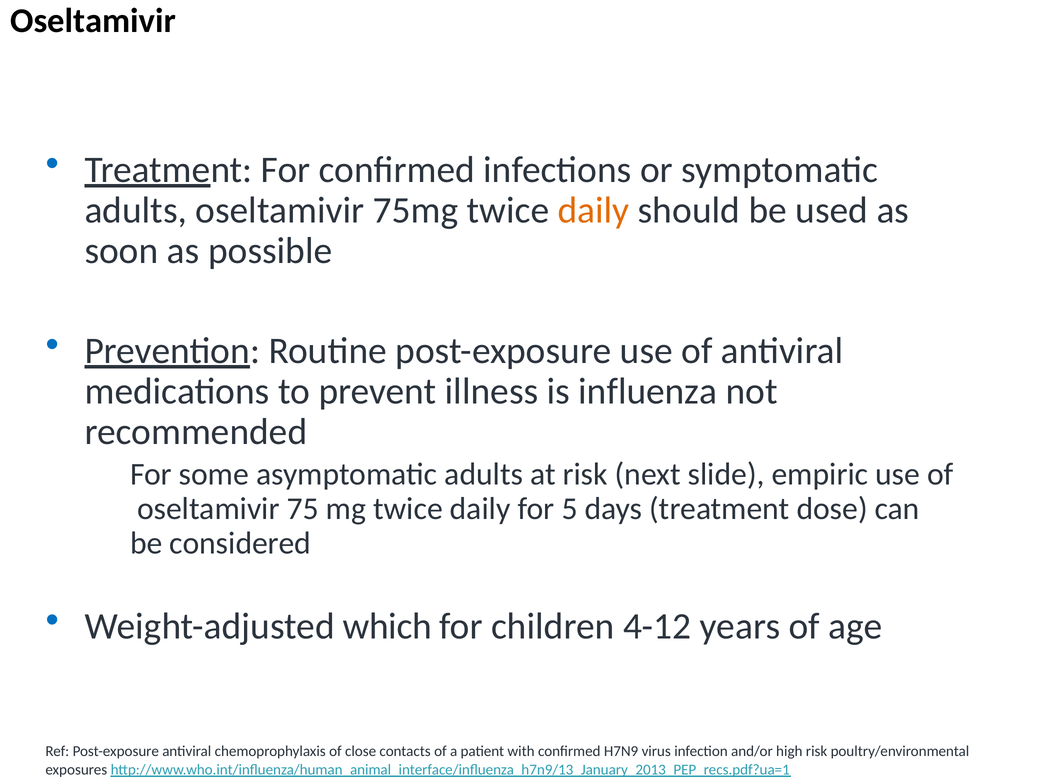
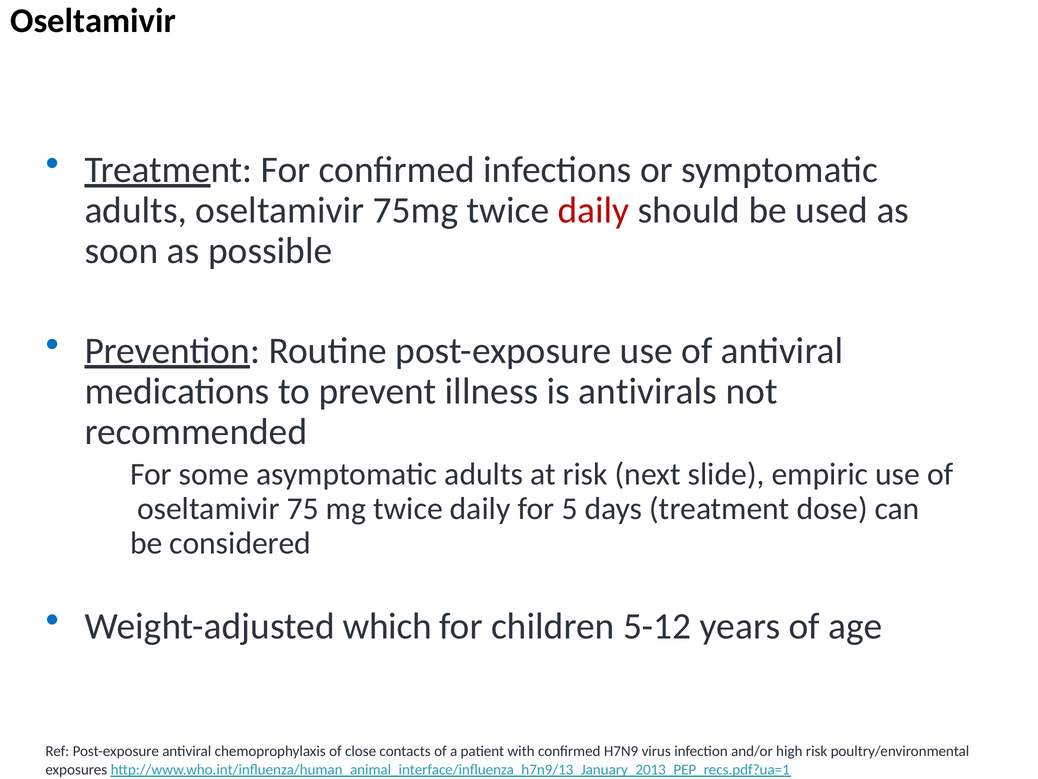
daily at (594, 210) colour: orange -> red
is influenza: influenza -> antivirals
4-12: 4-12 -> 5-12
